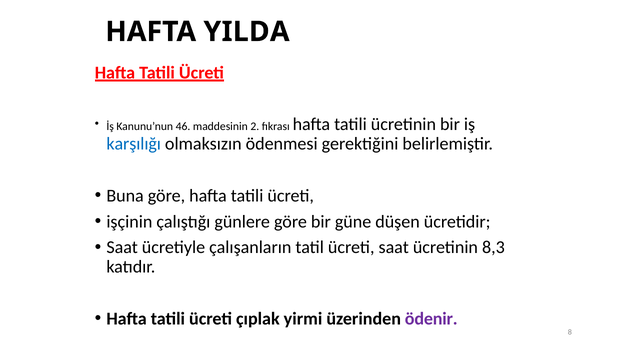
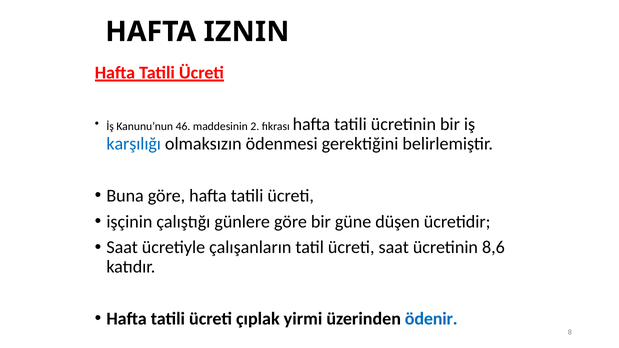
YILDA: YILDA -> IZNIN
8,3: 8,3 -> 8,6
ödenir colour: purple -> blue
